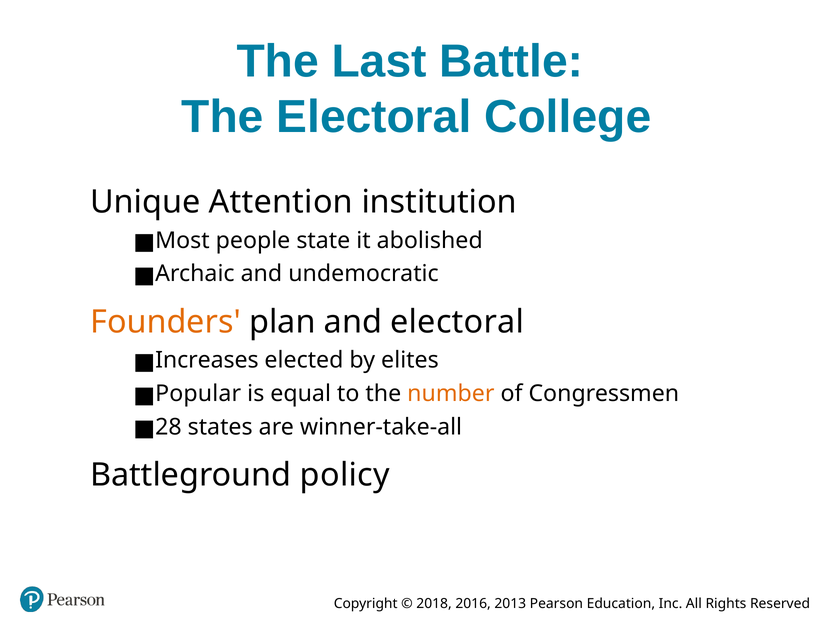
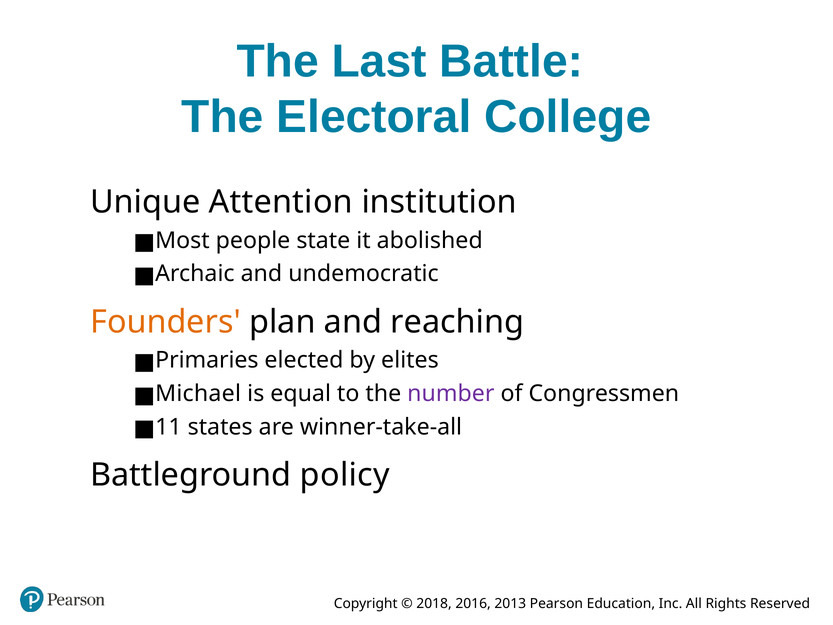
and electoral: electoral -> reaching
Increases: Increases -> Primaries
Popular: Popular -> Michael
number colour: orange -> purple
28: 28 -> 11
